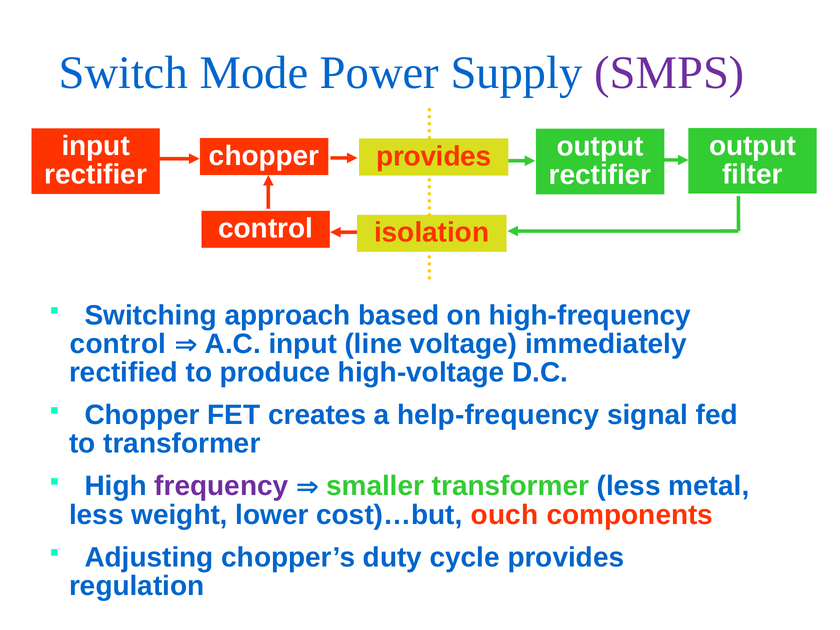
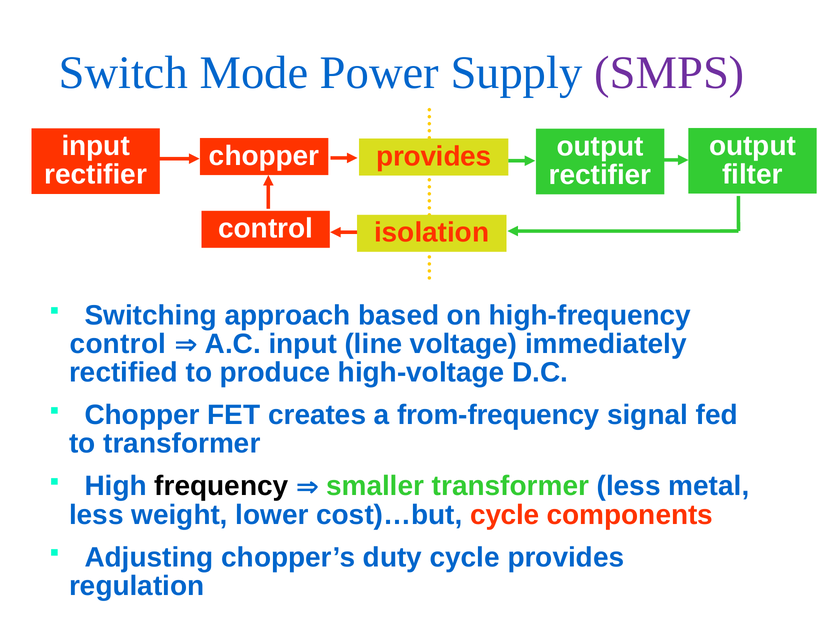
help-frequency: help-frequency -> from-frequency
frequency colour: purple -> black
cost)…but ouch: ouch -> cycle
